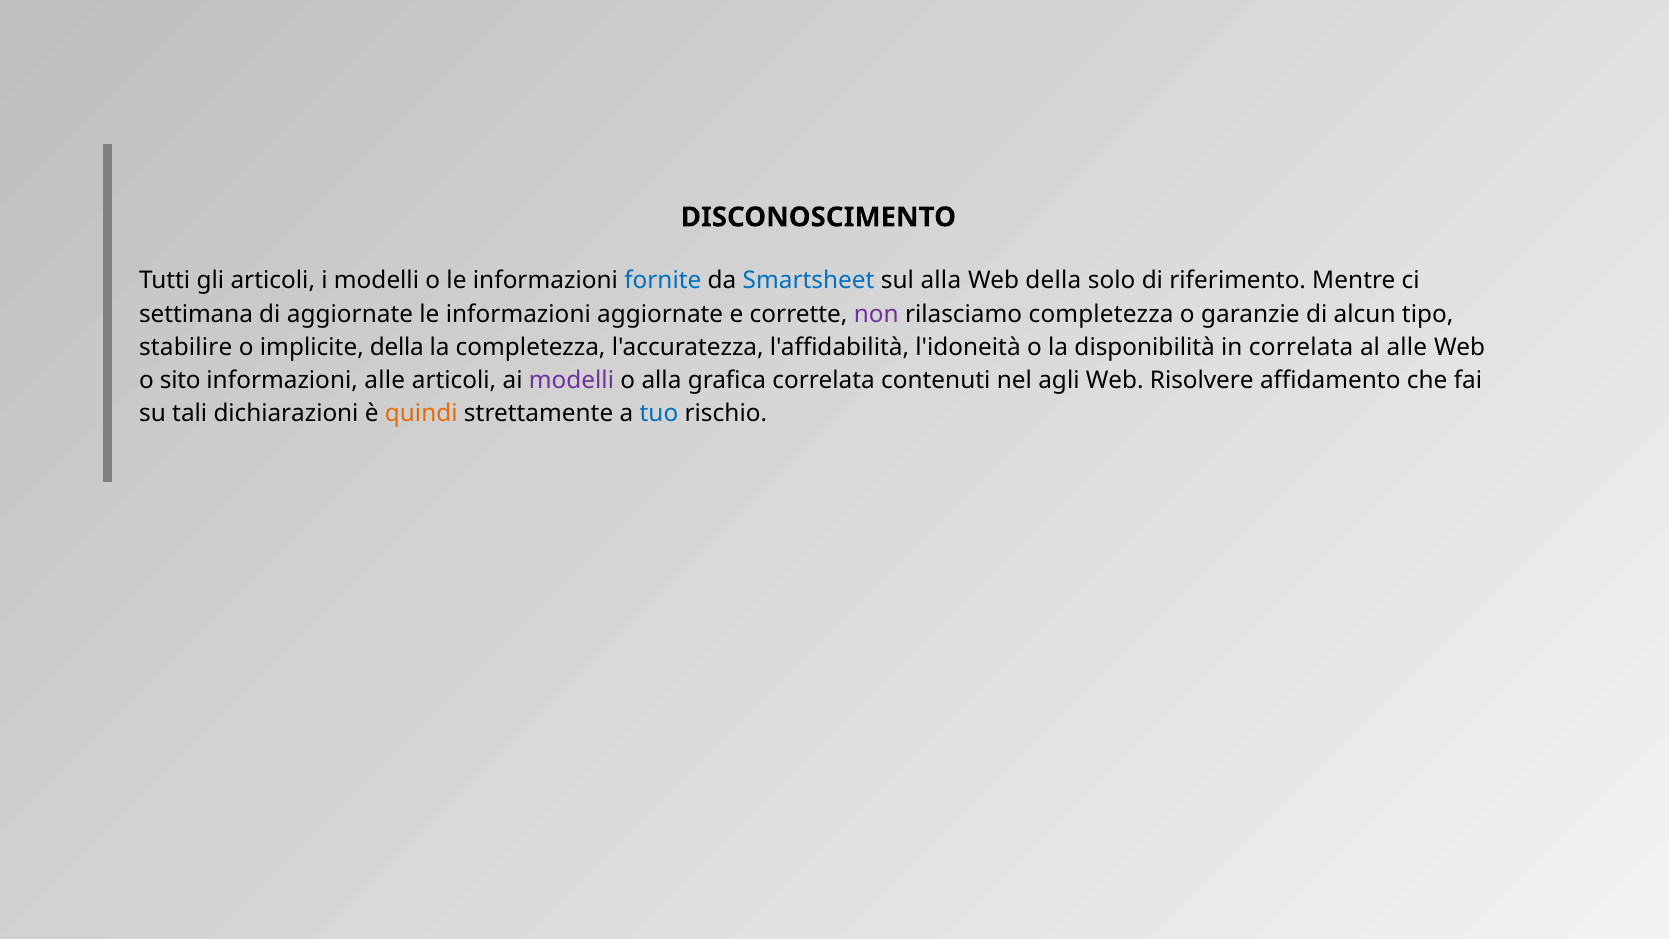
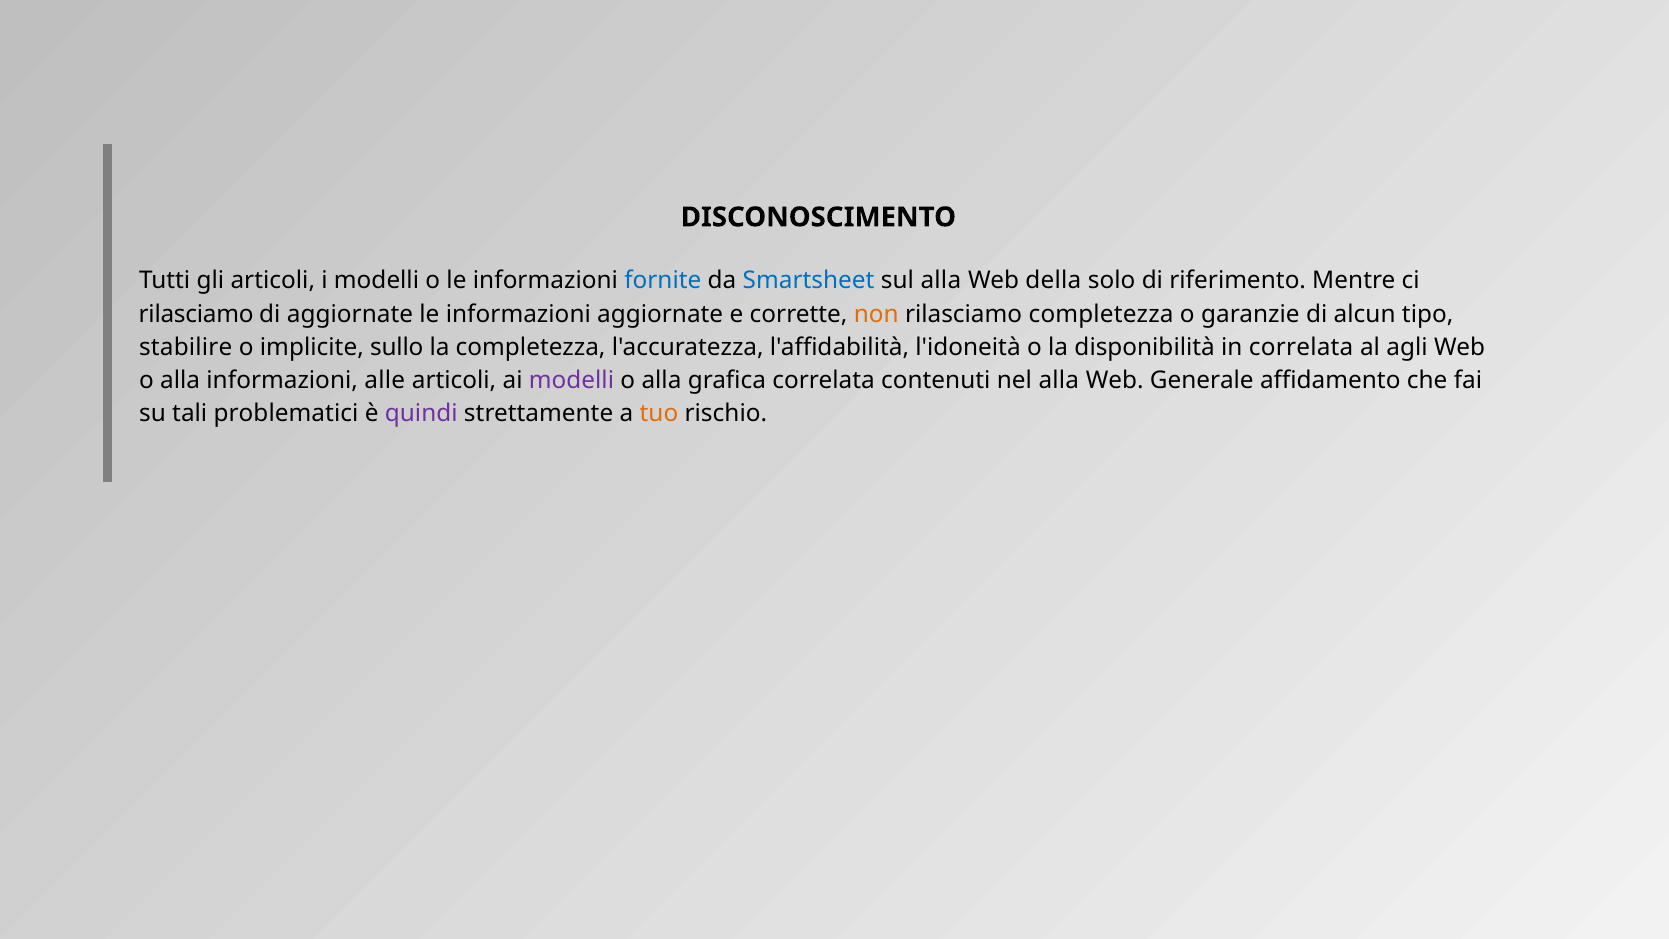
settimana at (196, 314): settimana -> rilasciamo
non colour: purple -> orange
implicite della: della -> sullo
al alle: alle -> agli
sito at (180, 380): sito -> alla
nel agli: agli -> alla
Risolvere: Risolvere -> Generale
dichiarazioni: dichiarazioni -> problematici
quindi colour: orange -> purple
tuo colour: blue -> orange
